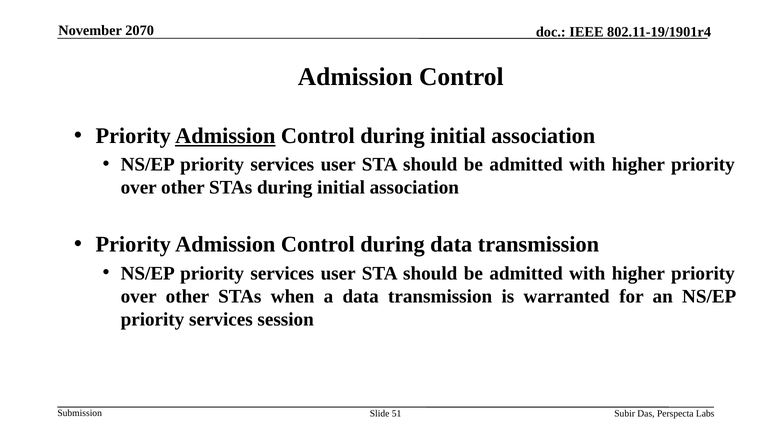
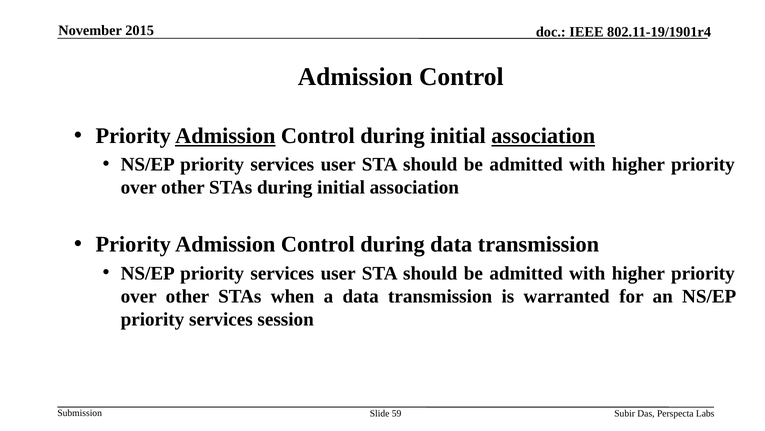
2070: 2070 -> 2015
association at (543, 136) underline: none -> present
51: 51 -> 59
